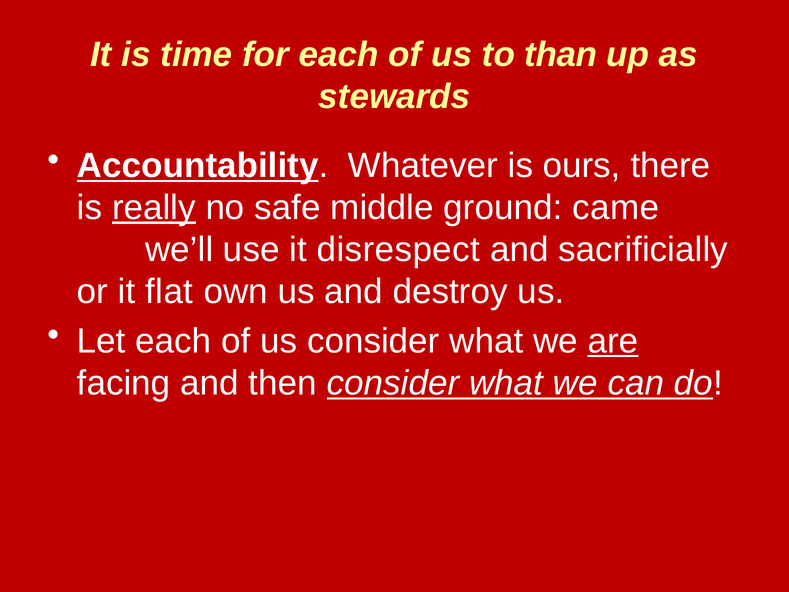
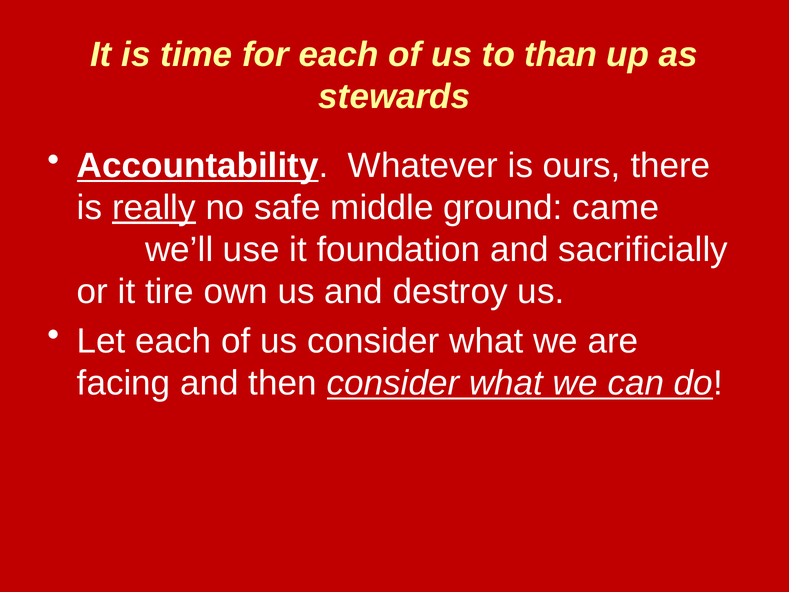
disrespect: disrespect -> foundation
flat: flat -> tire
are underline: present -> none
